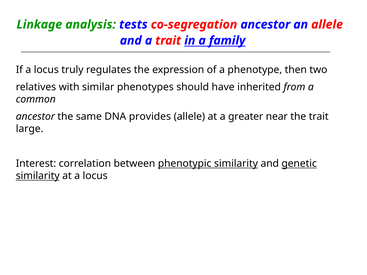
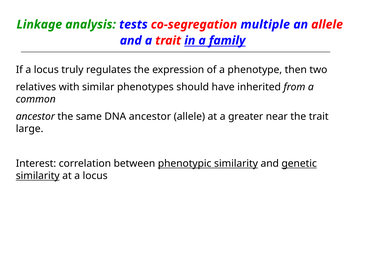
co-segregation ancestor: ancestor -> multiple
DNA provides: provides -> ancestor
